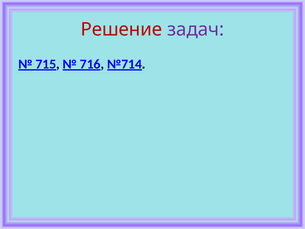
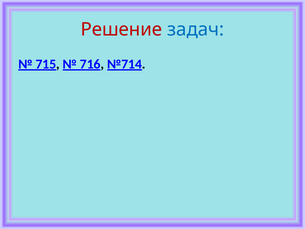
задач colour: purple -> blue
